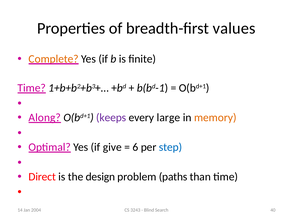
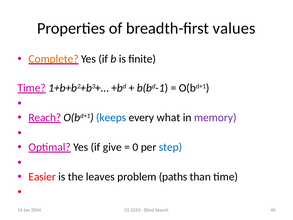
Along: Along -> Reach
keeps colour: purple -> blue
large: large -> what
memory colour: orange -> purple
6: 6 -> 0
Direct: Direct -> Easier
design: design -> leaves
